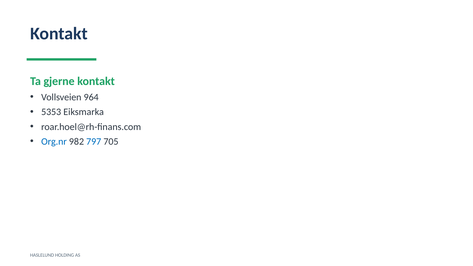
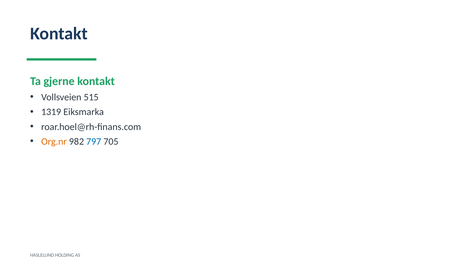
964: 964 -> 515
5353: 5353 -> 1319
Org.nr colour: blue -> orange
